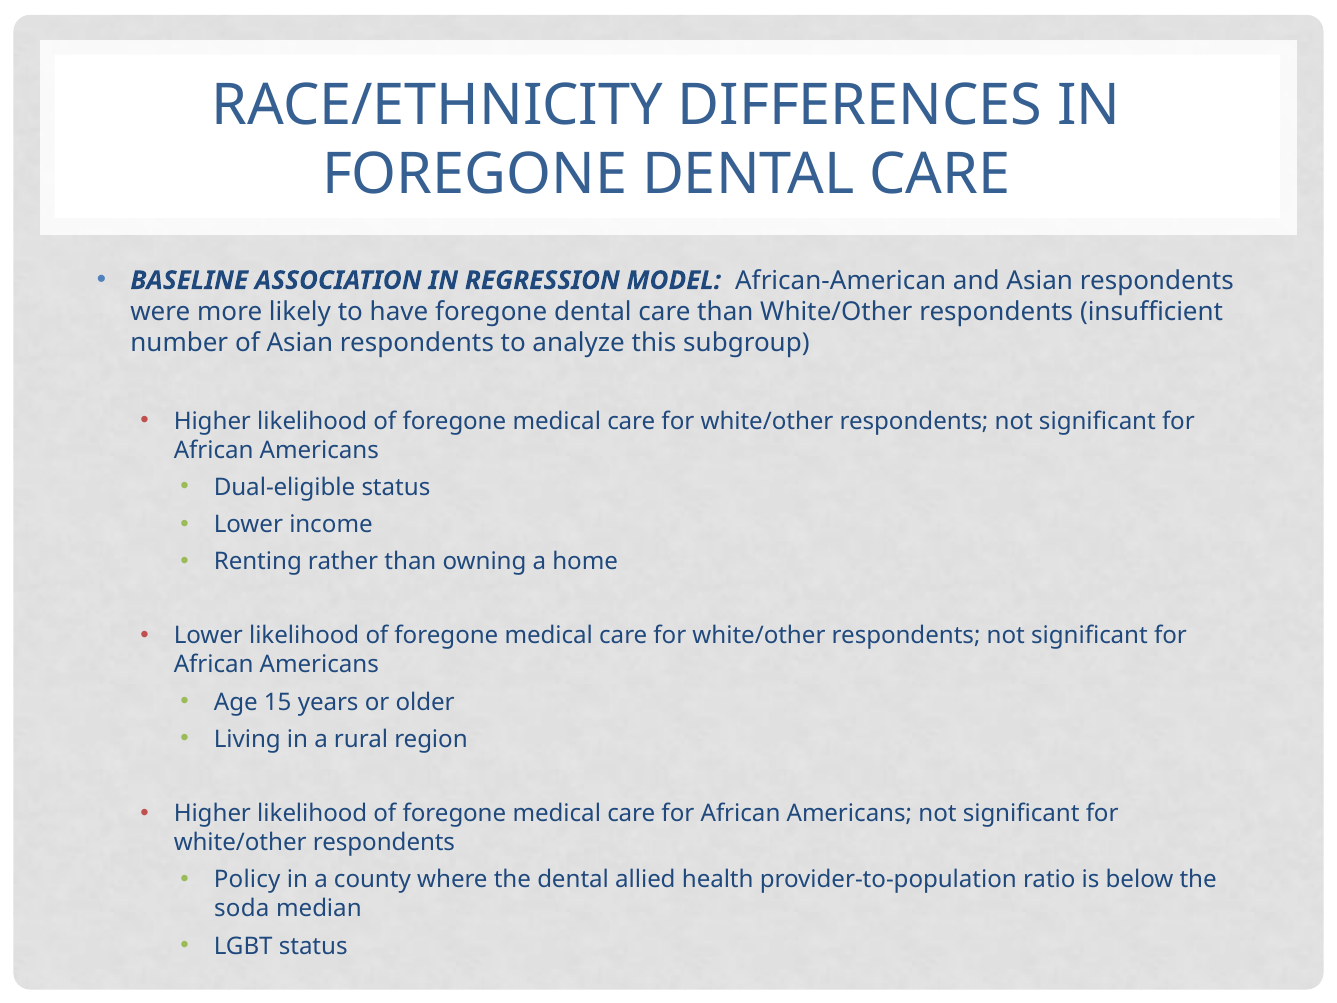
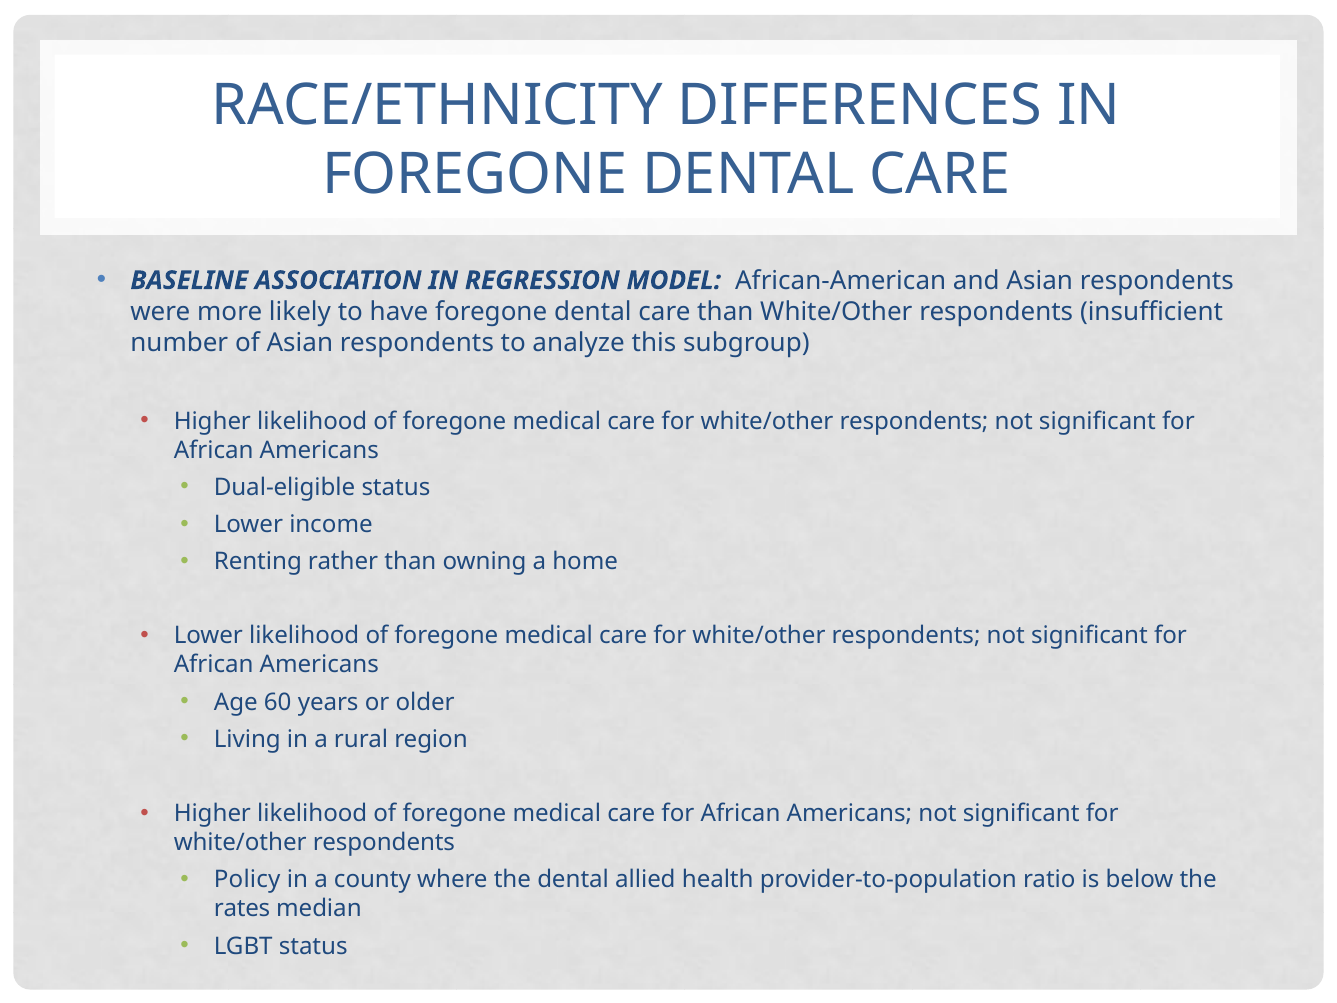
15: 15 -> 60
soda: soda -> rates
